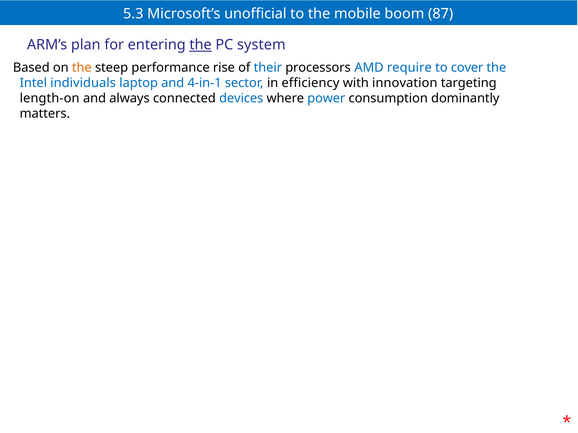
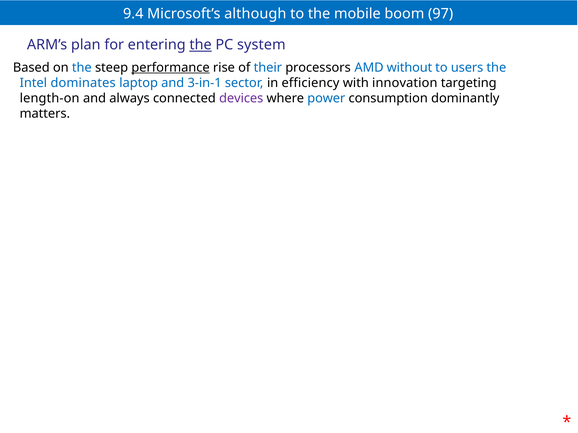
5.3: 5.3 -> 9.4
unofficial: unofficial -> although
87: 87 -> 97
the at (82, 68) colour: orange -> blue
performance underline: none -> present
require: require -> without
cover: cover -> users
individuals: individuals -> dominates
4-in-1: 4-in-1 -> 3-in-1
devices colour: blue -> purple
